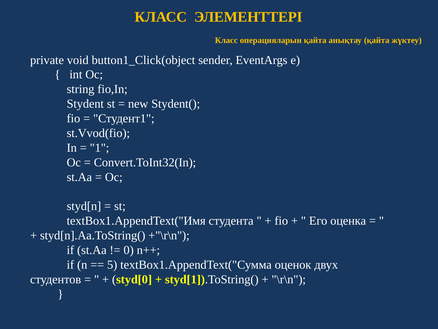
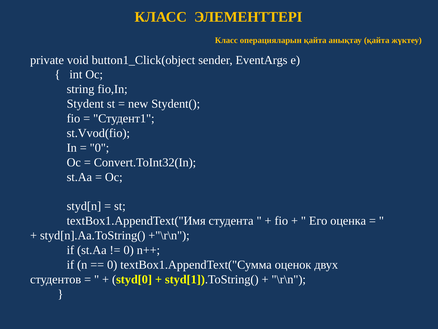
1 at (99, 148): 1 -> 0
5 at (112, 264): 5 -> 0
